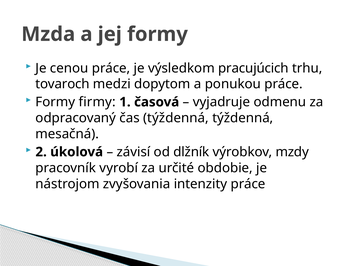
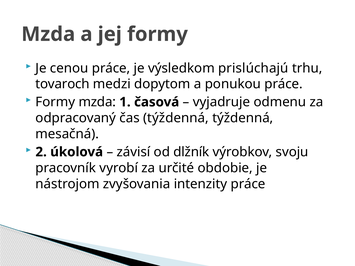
pracujúcich: pracujúcich -> prislúchajú
Formy firmy: firmy -> mzda
mzdy: mzdy -> svoju
